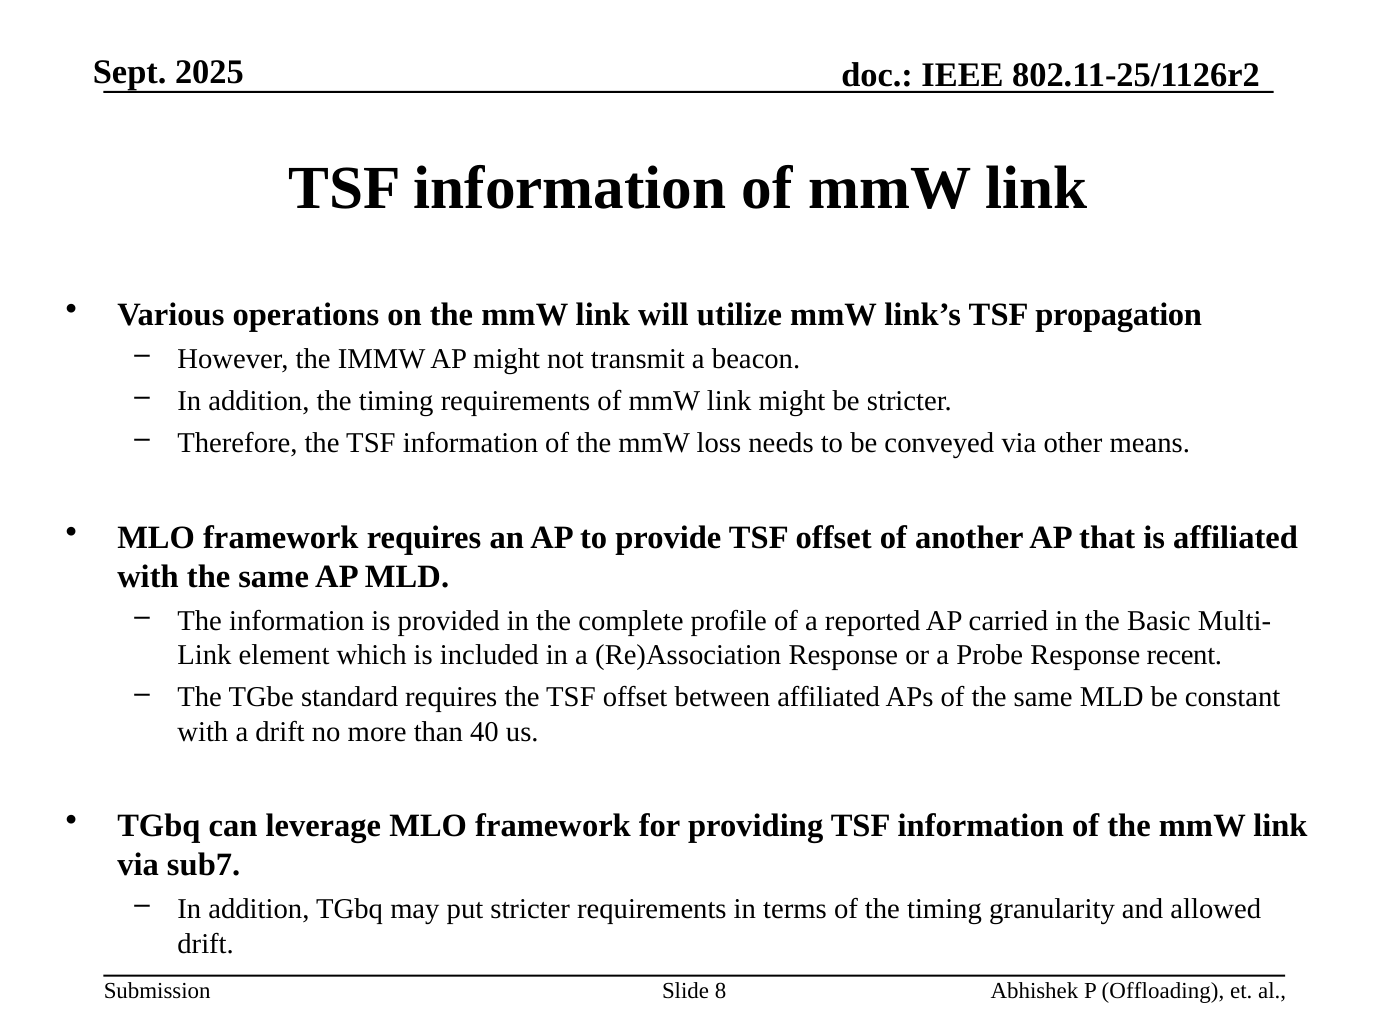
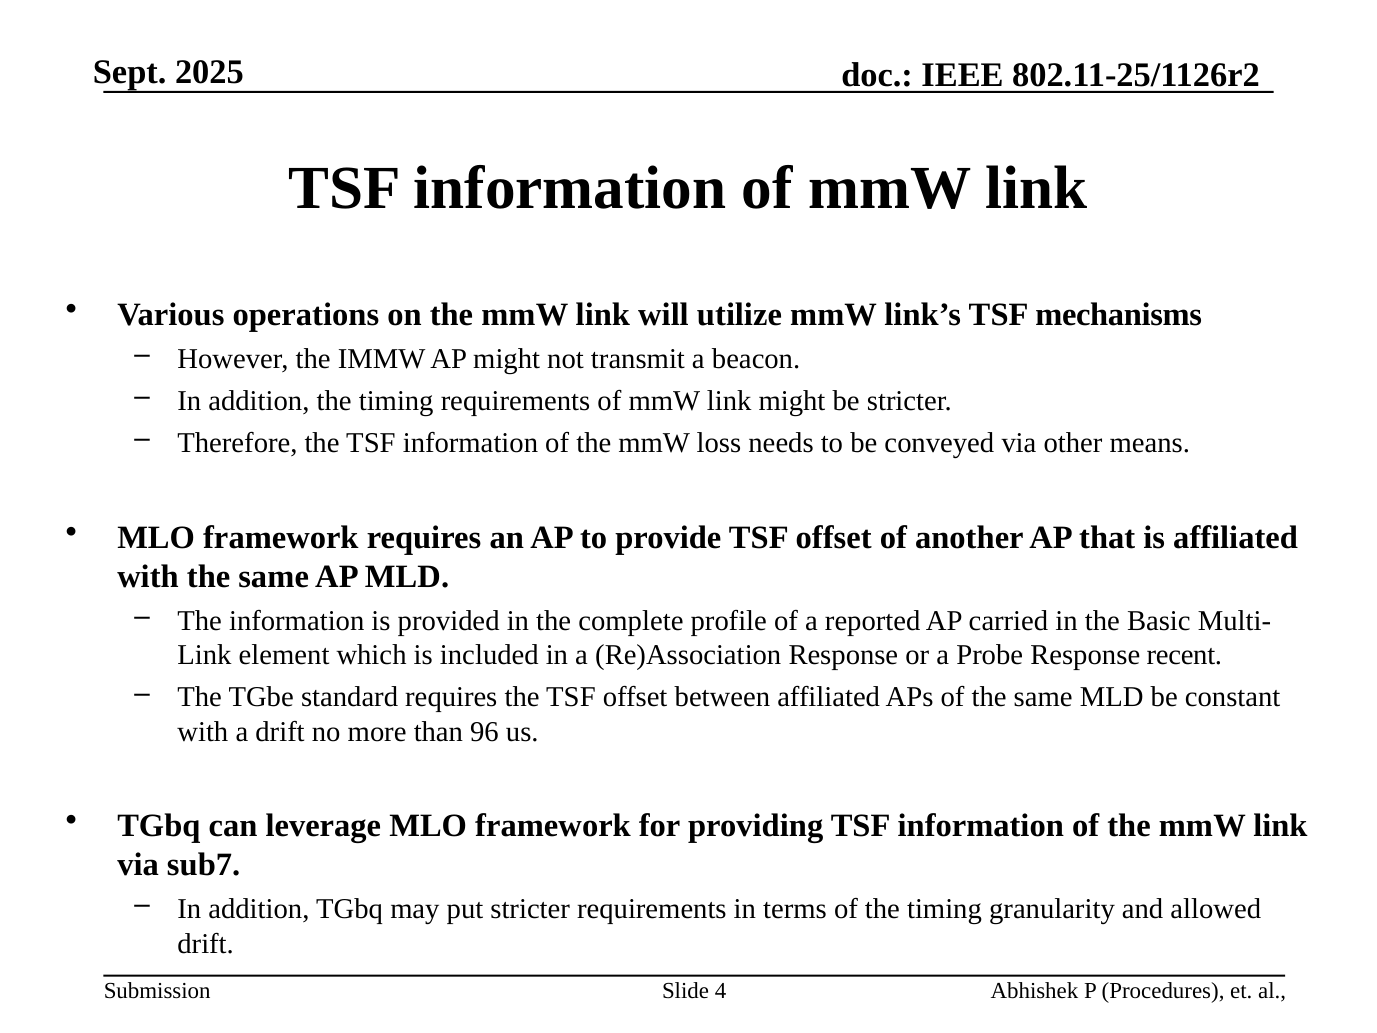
propagation: propagation -> mechanisms
40: 40 -> 96
8: 8 -> 4
Offloading: Offloading -> Procedures
